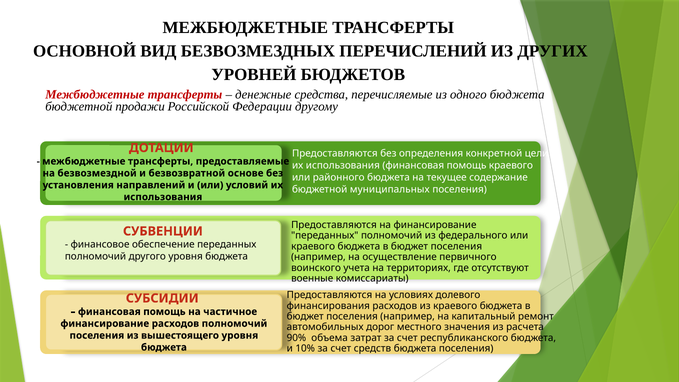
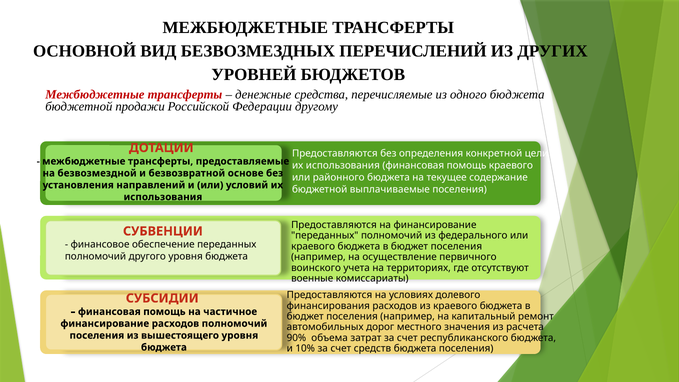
муниципальных: муниципальных -> выплачиваемые
